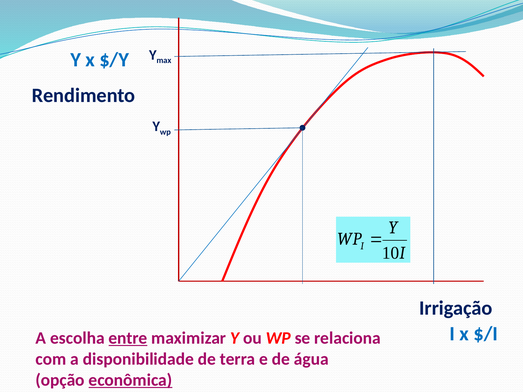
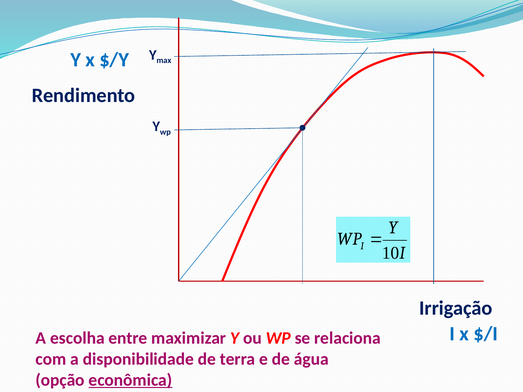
entre underline: present -> none
